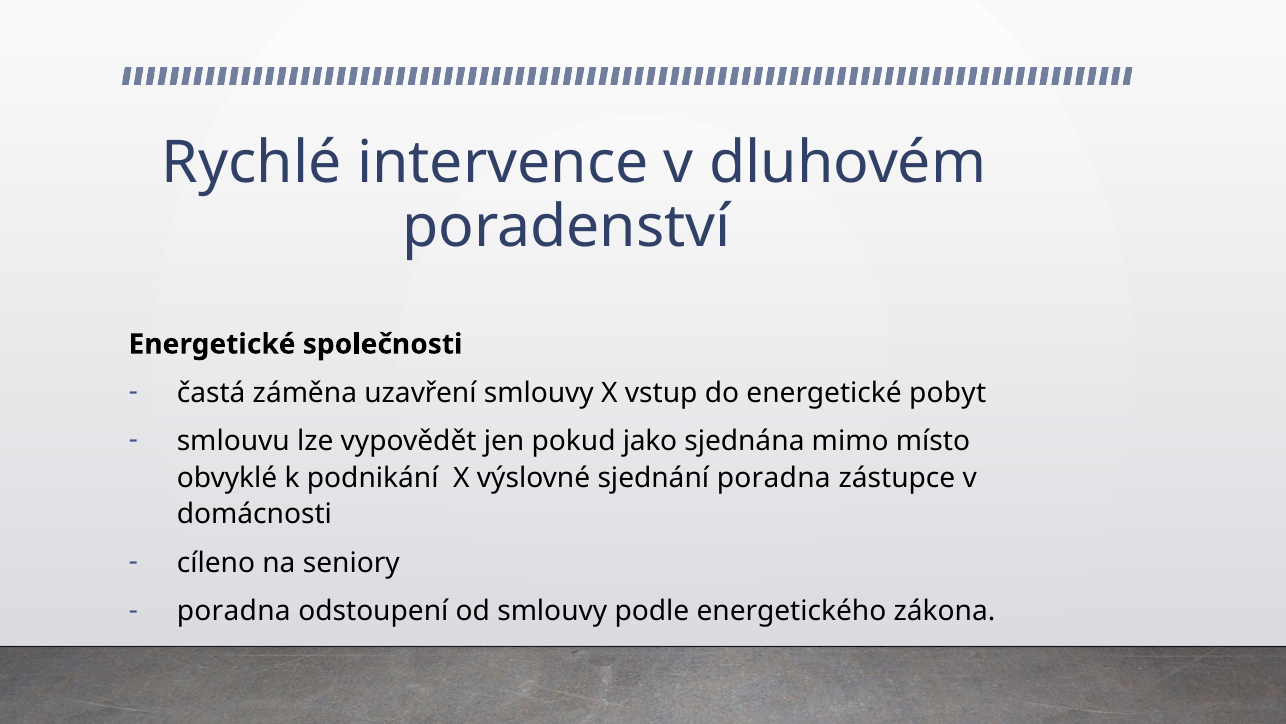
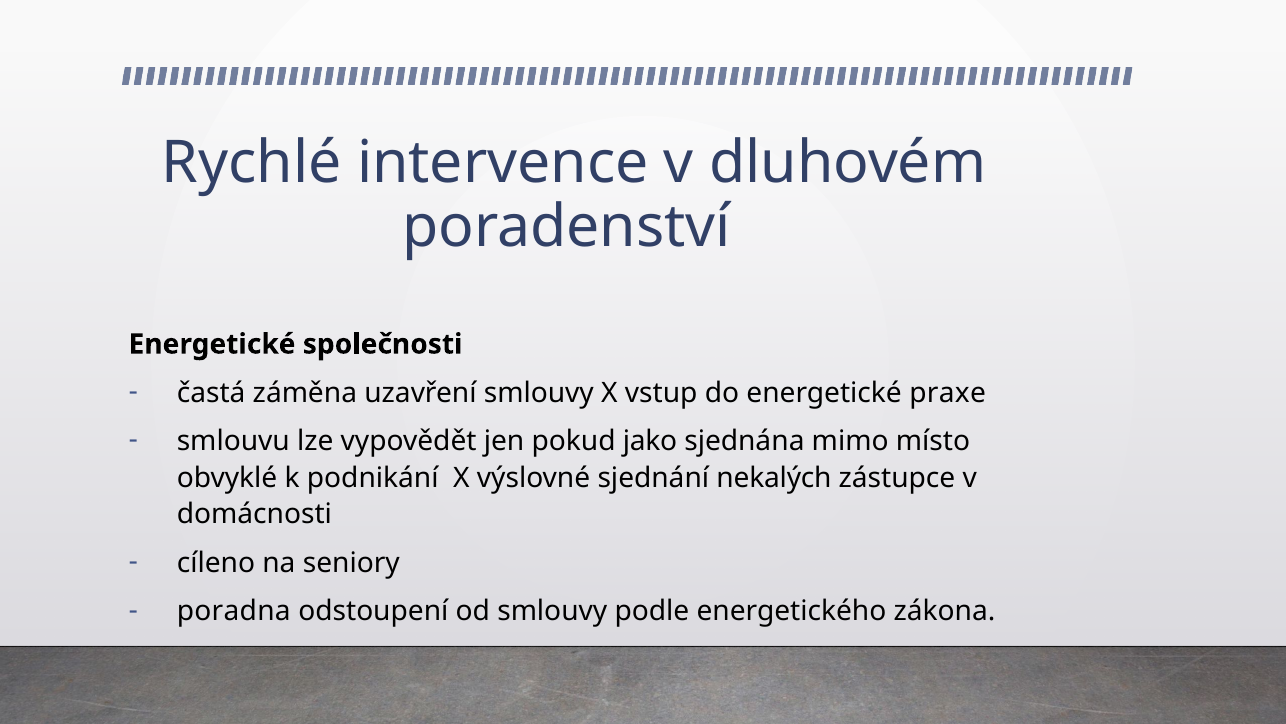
pobyt: pobyt -> praxe
sjednání poradna: poradna -> nekalých
